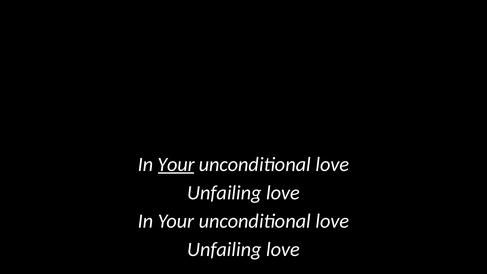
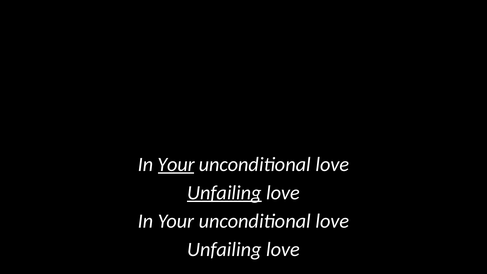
Unfailing at (224, 193) underline: none -> present
